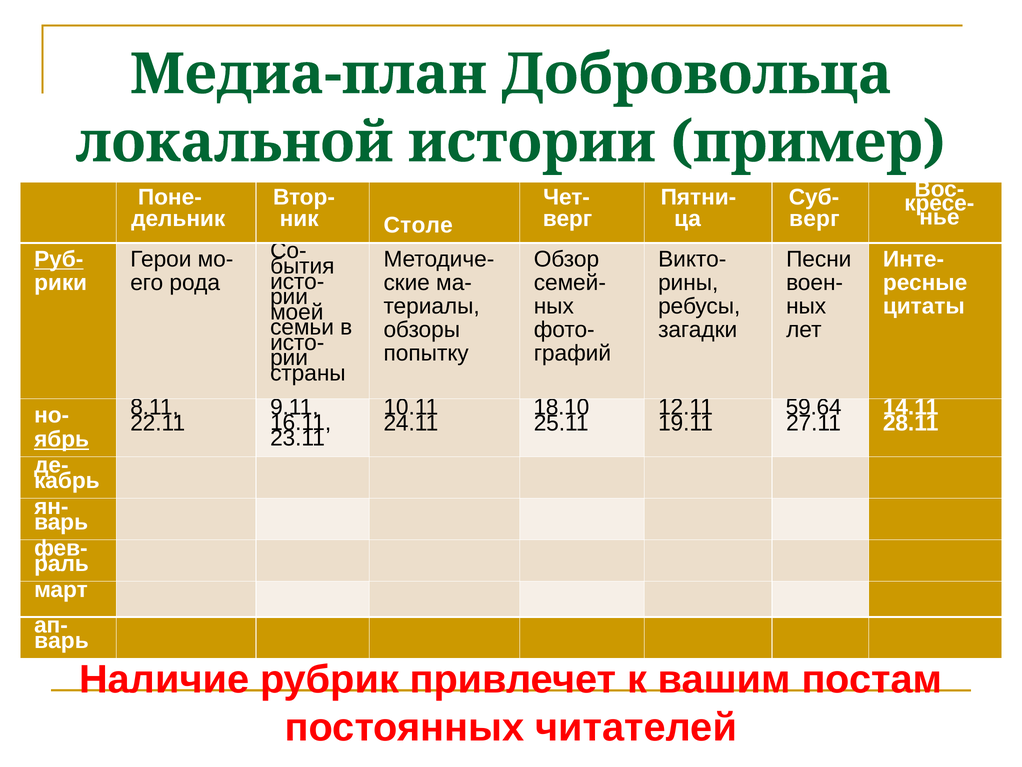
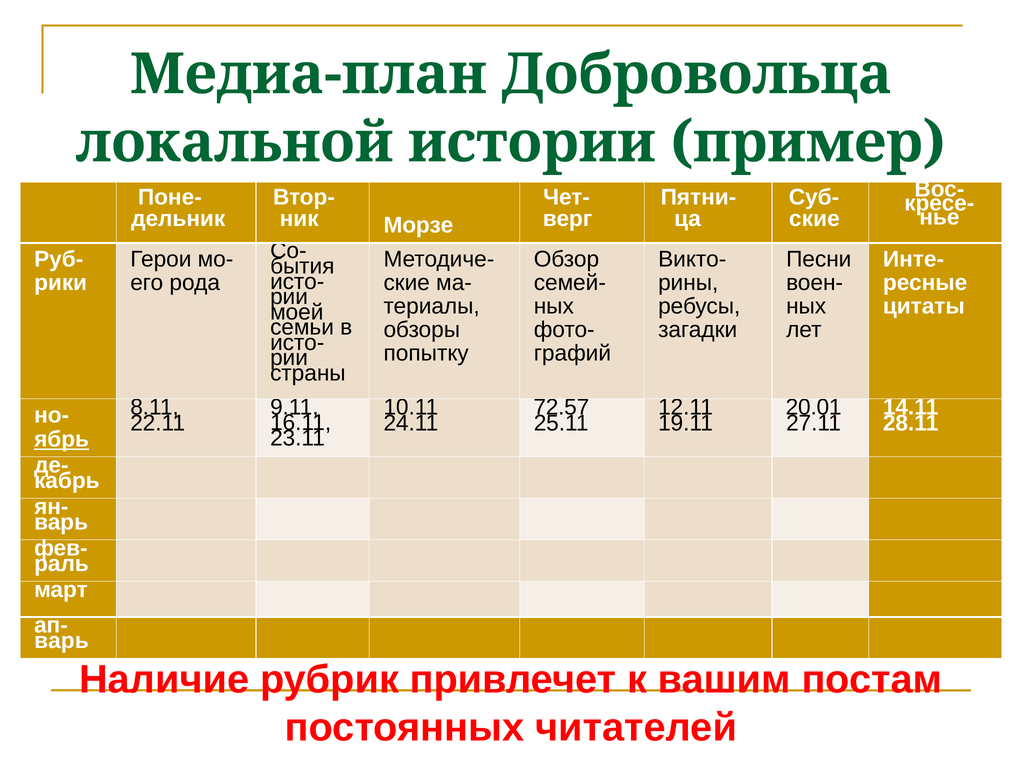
Столе: Столе -> Морзе
верг at (814, 219): верг -> ские
Руб- underline: present -> none
18.10: 18.10 -> 72.57
59.64: 59.64 -> 20.01
